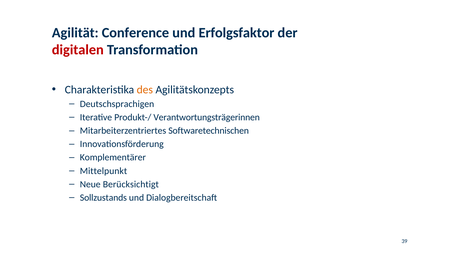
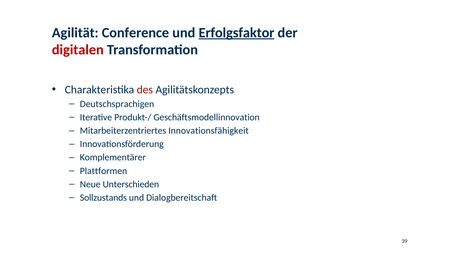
Erfolgsfaktor underline: none -> present
des colour: orange -> red
Verantwortungsträgerinnen: Verantwortungsträgerinnen -> Geschäftsmodellinnovation
Softwaretechnischen: Softwaretechnischen -> Innovationsfähigkeit
Mittelpunkt: Mittelpunkt -> Plattformen
Berücksichtigt: Berücksichtigt -> Unterschieden
